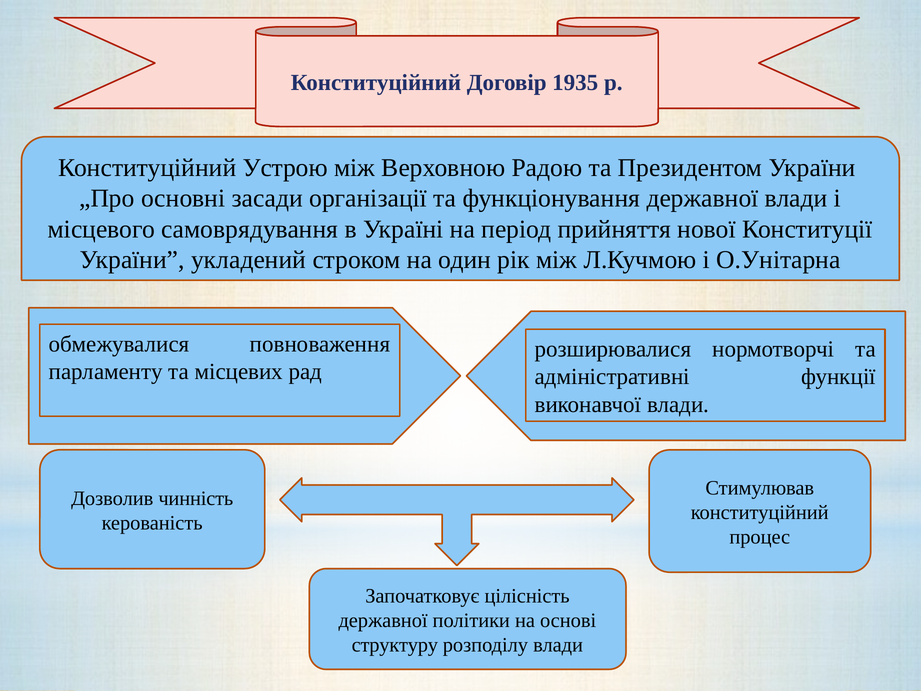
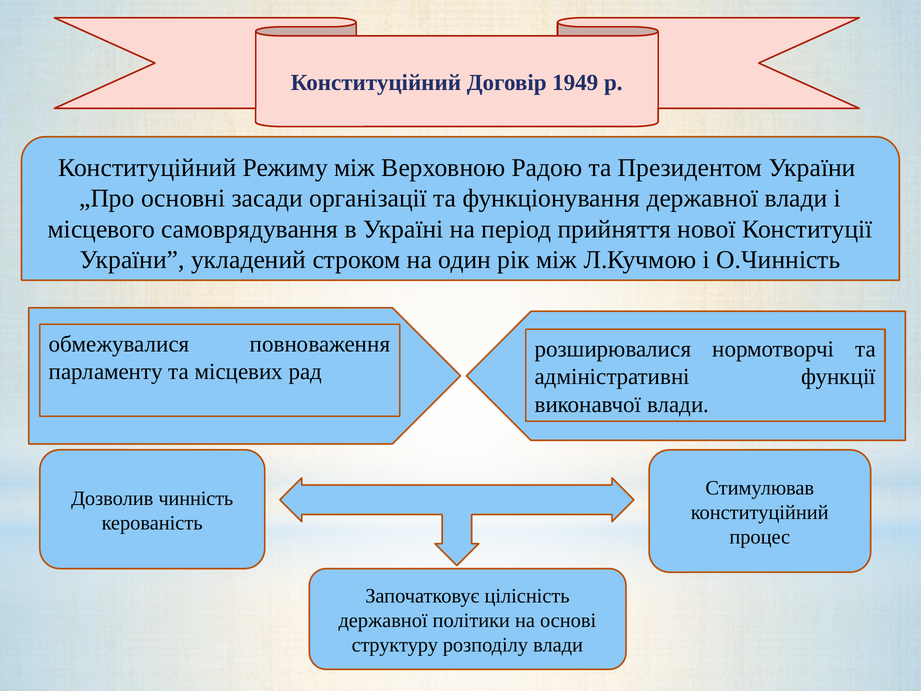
1935: 1935 -> 1949
Устрою: Устрою -> Режиму
О.Унітарна: О.Унітарна -> О.Чинність
